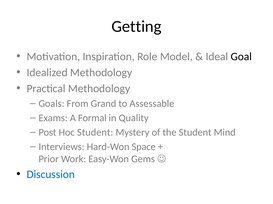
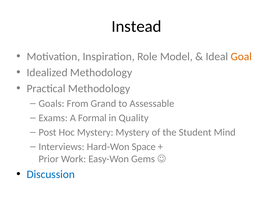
Getting: Getting -> Instead
Goal colour: black -> orange
Hoc Student: Student -> Mystery
